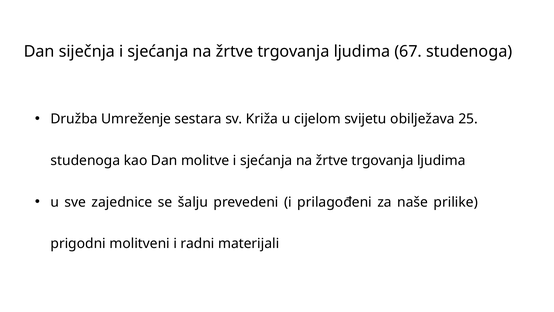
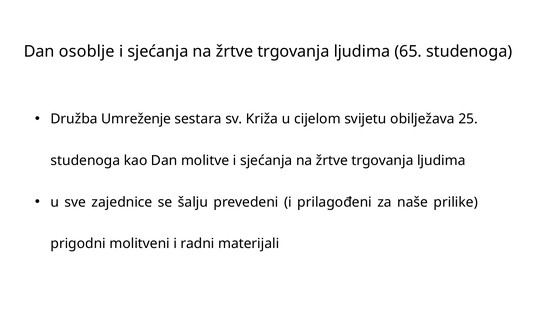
siječnja: siječnja -> osoblje
67: 67 -> 65
